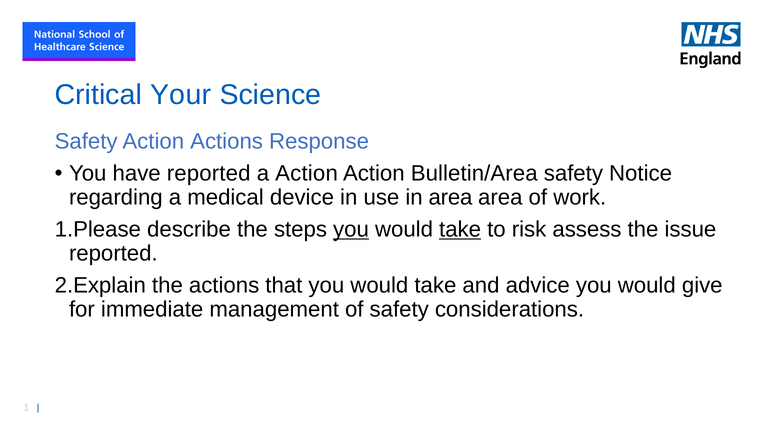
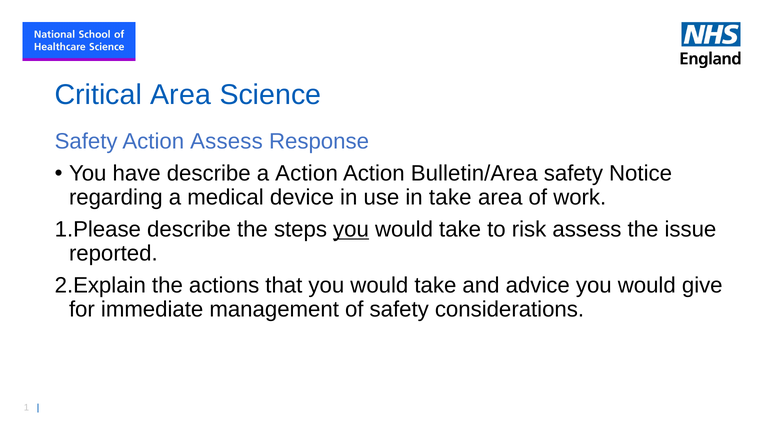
Critical Your: Your -> Area
Action Actions: Actions -> Assess
have reported: reported -> describe
in area: area -> take
take at (460, 229) underline: present -> none
